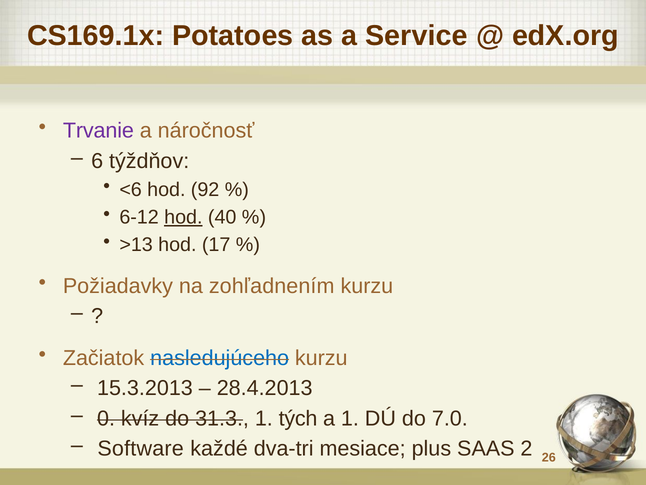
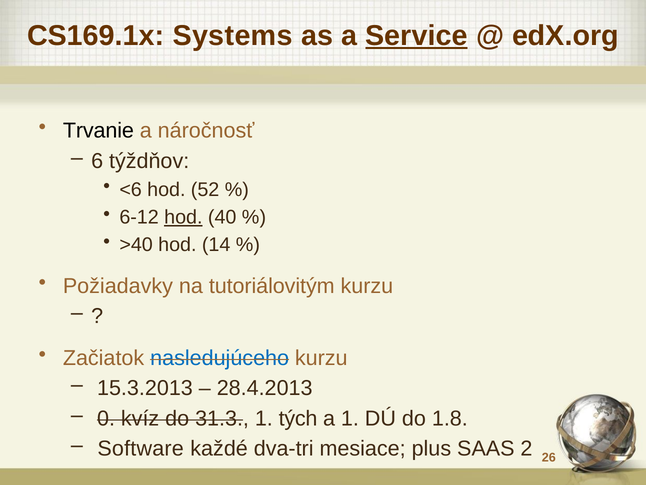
Potatoes: Potatoes -> Systems
Service underline: none -> present
Trvanie colour: purple -> black
92: 92 -> 52
>13: >13 -> >40
17: 17 -> 14
zohľadnením: zohľadnením -> tutoriálovitým
7.0: 7.0 -> 1.8
